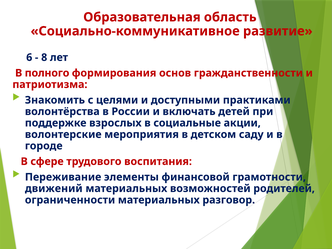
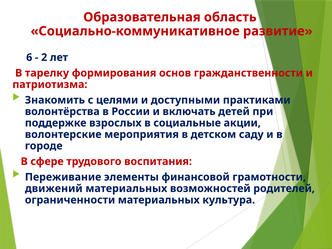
8: 8 -> 2
полного: полного -> тарелку
разговор: разговор -> культура
